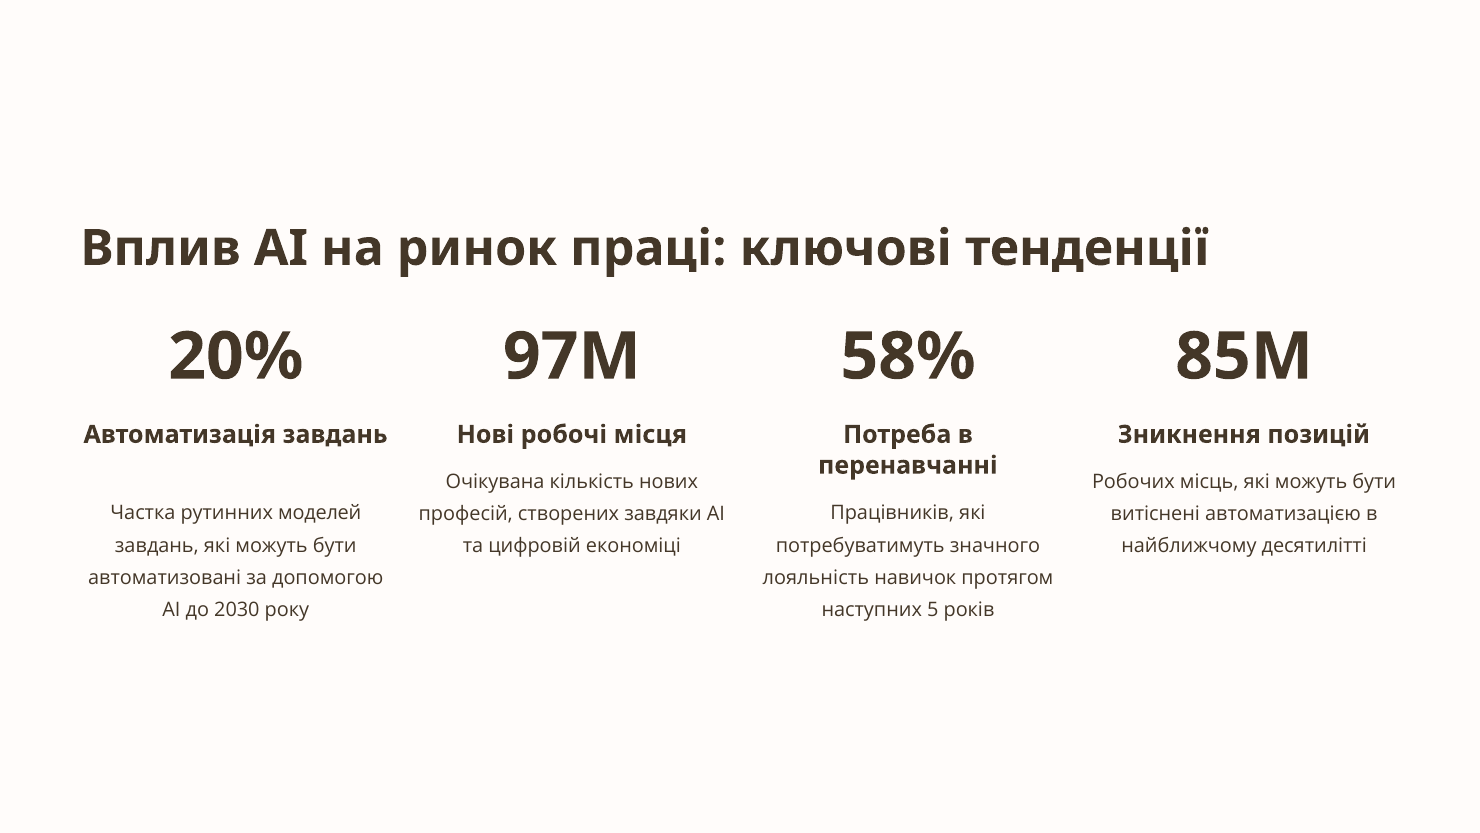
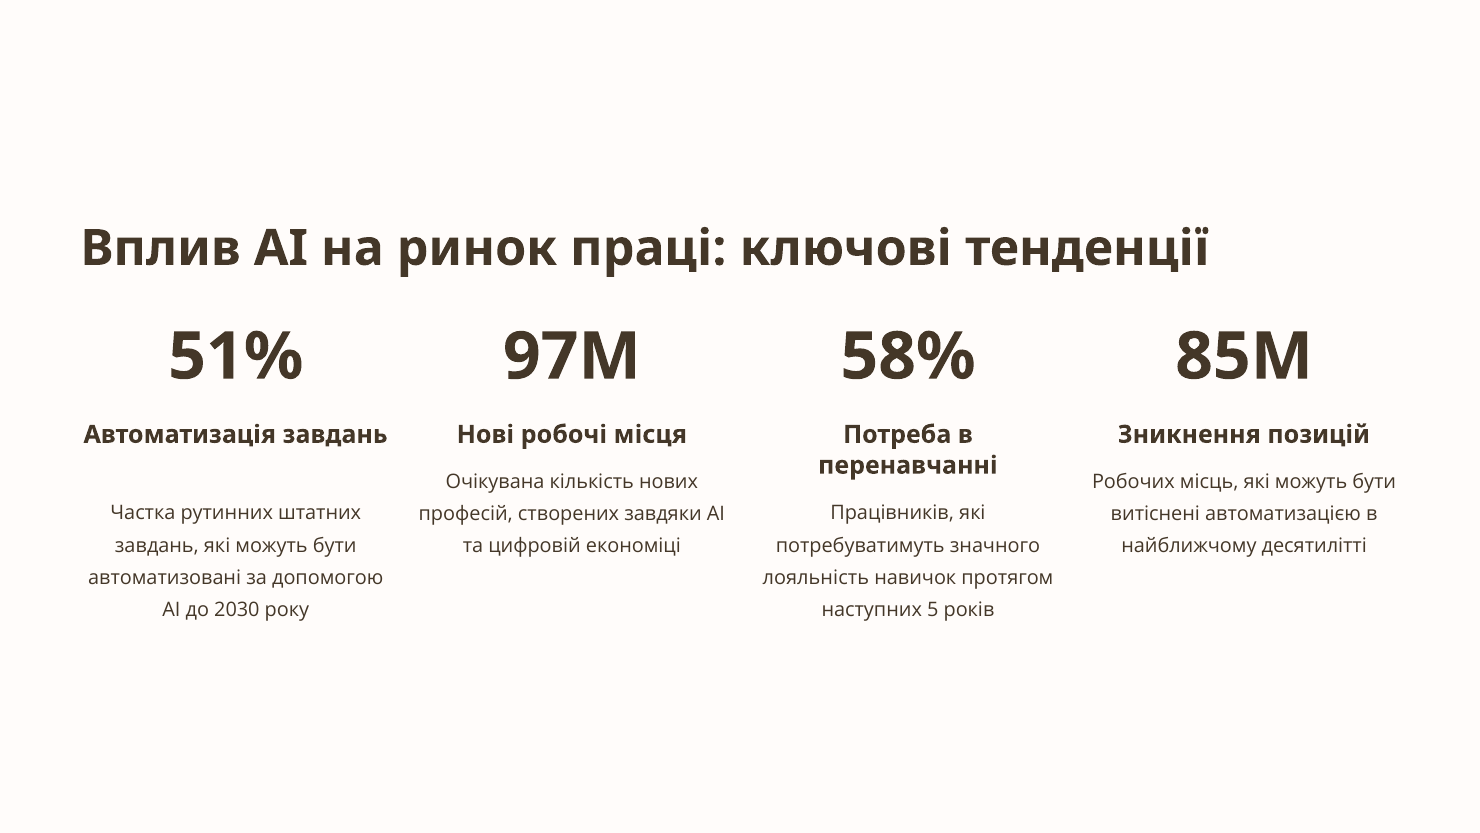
20%: 20% -> 51%
моделей: моделей -> штатних
